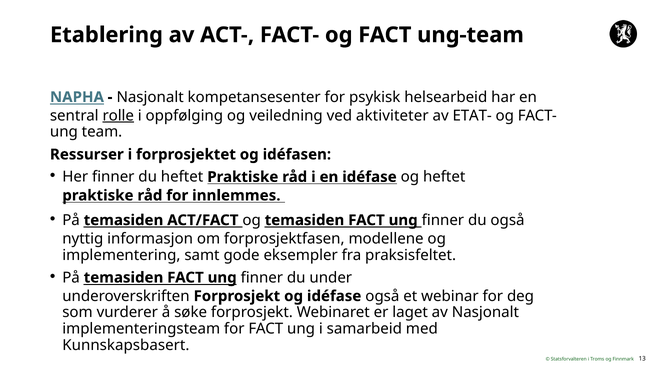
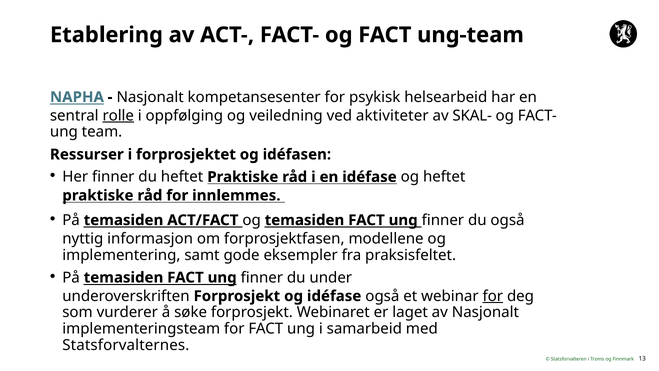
ETAT-: ETAT- -> SKAL-
for at (493, 296) underline: none -> present
Kunnskapsbasert: Kunnskapsbasert -> Statsforvalternes
